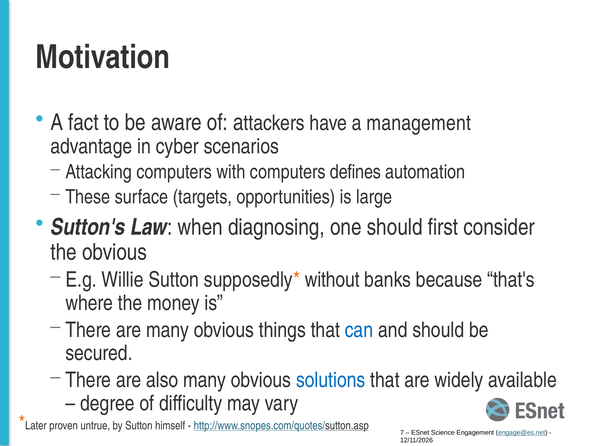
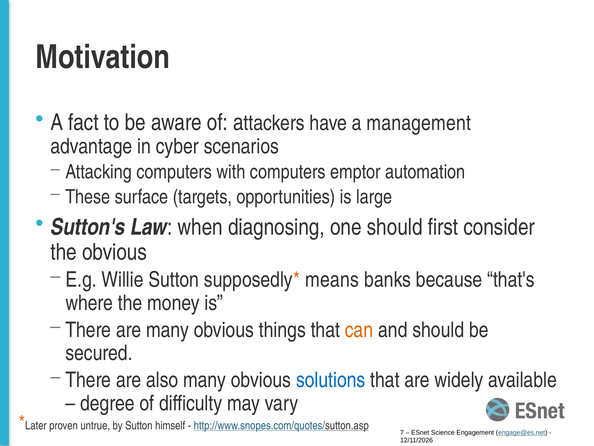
defines: defines -> emptor
without: without -> means
can colour: blue -> orange
